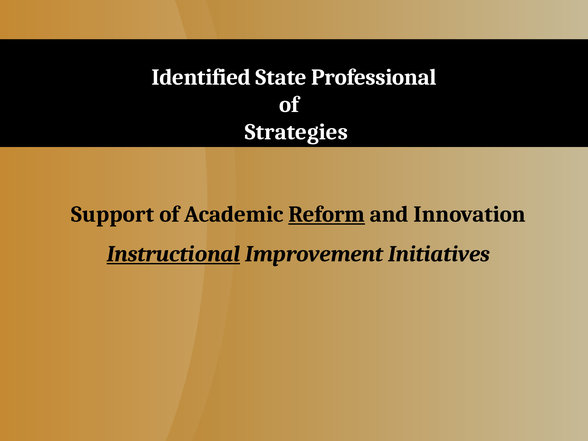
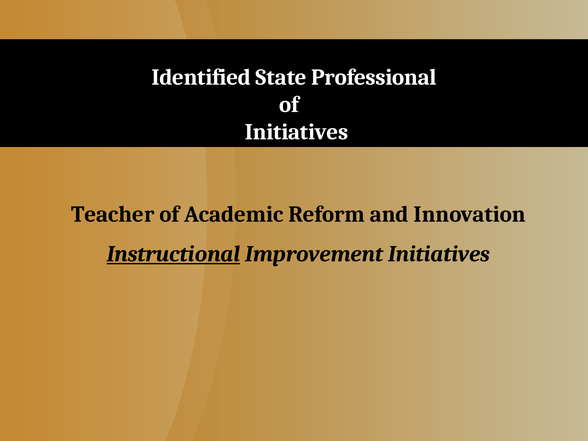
Strategies at (296, 132): Strategies -> Initiatives
Support: Support -> Teacher
Reform underline: present -> none
